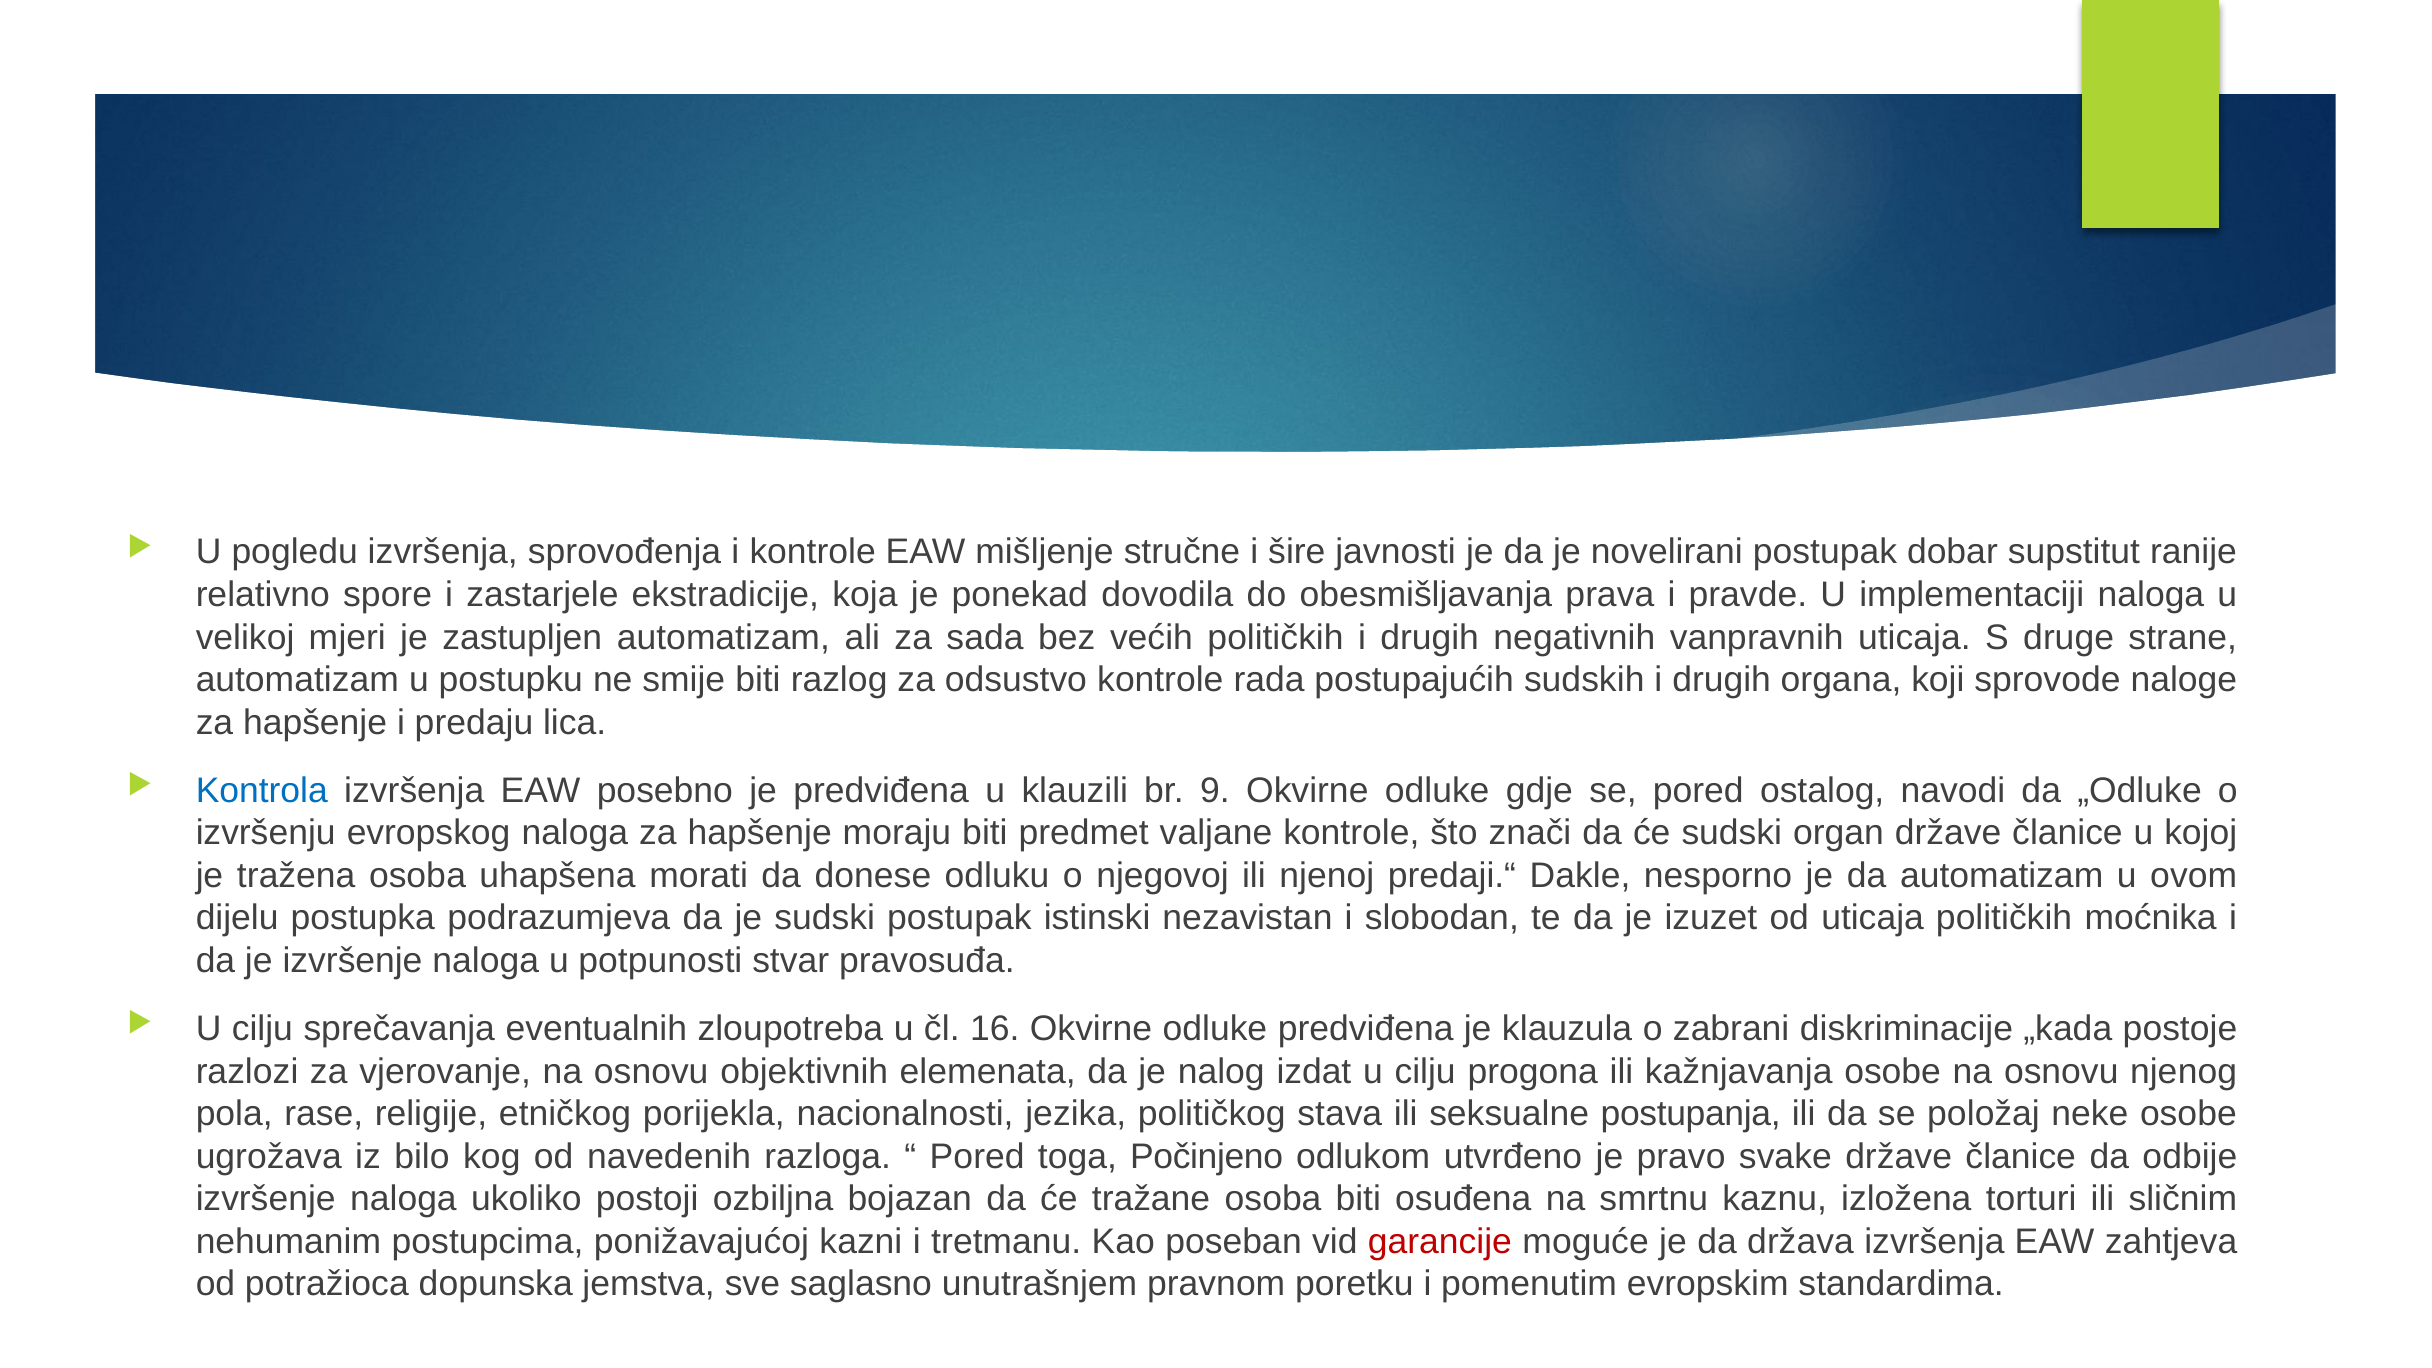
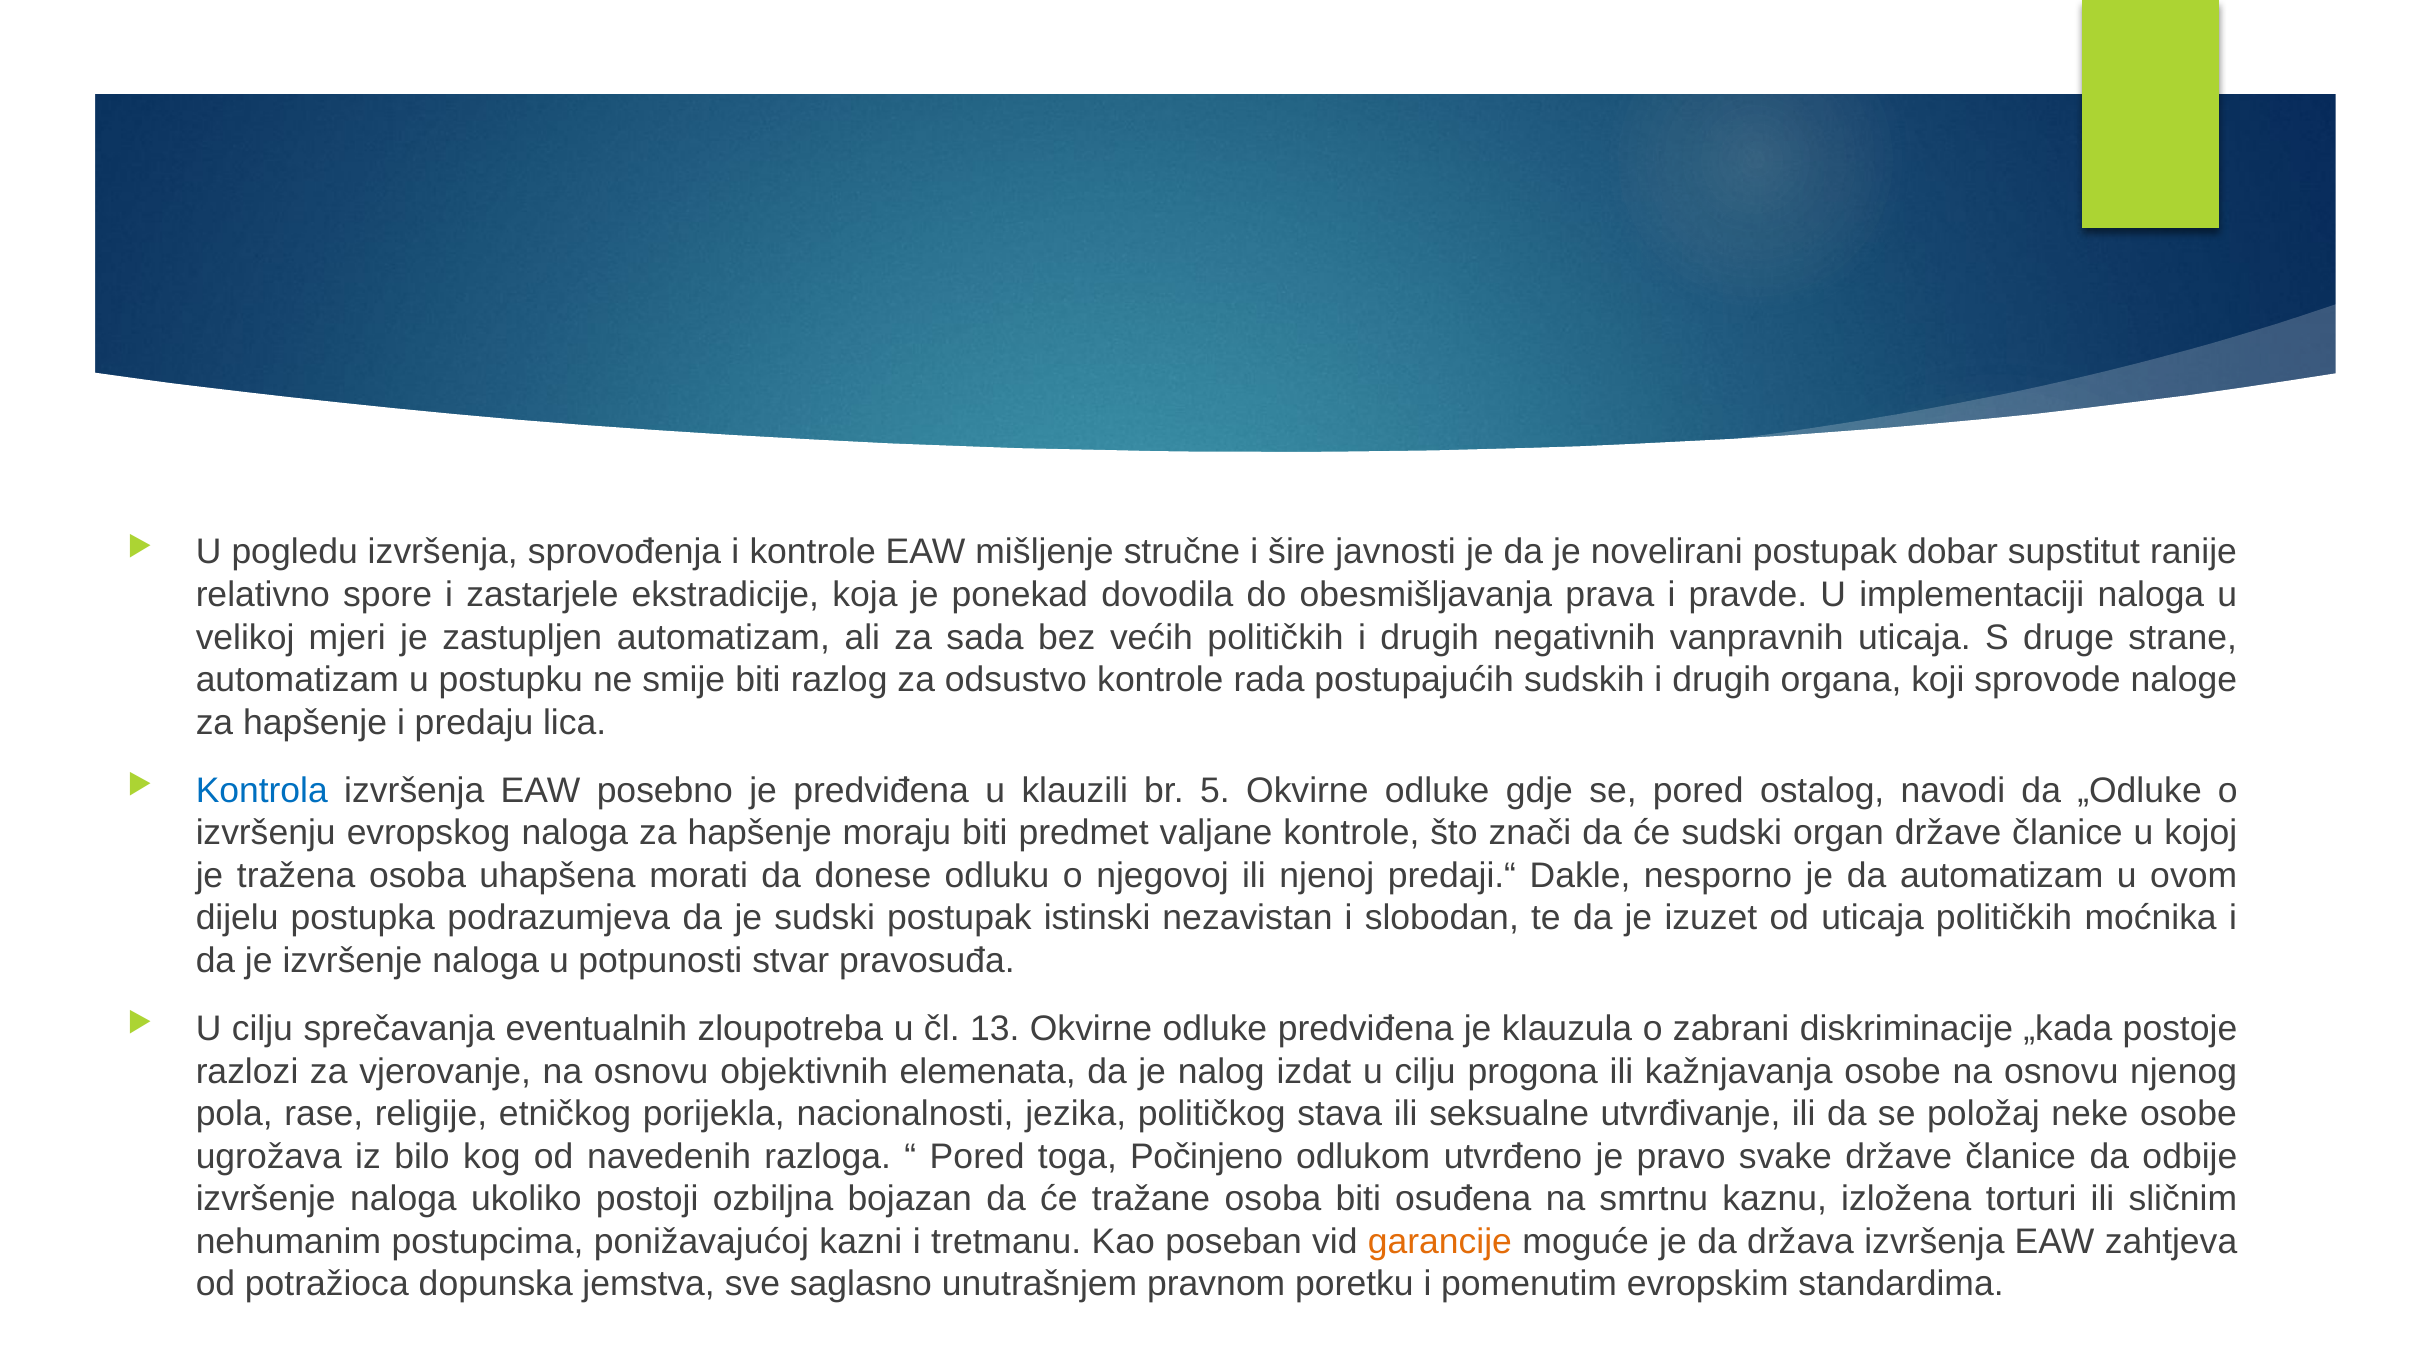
9: 9 -> 5
16: 16 -> 13
postupanja: postupanja -> utvrđivanje
garancije colour: red -> orange
